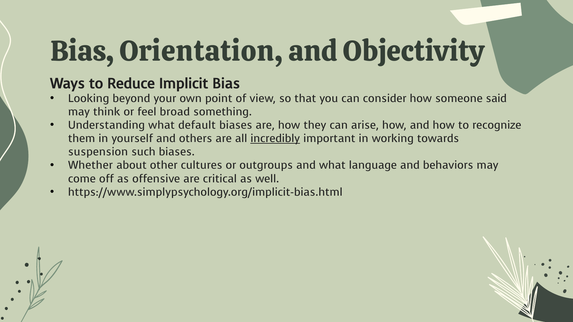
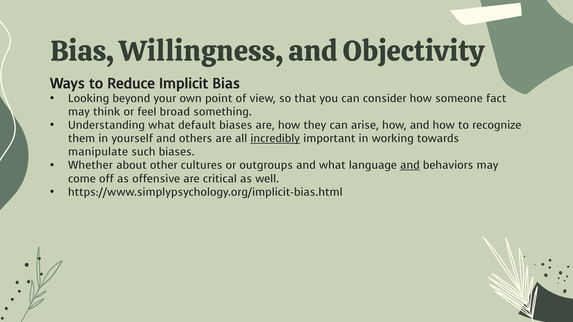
Orientation: Orientation -> Willingness
said: said -> fact
suspension: suspension -> manipulate
and at (410, 165) underline: none -> present
